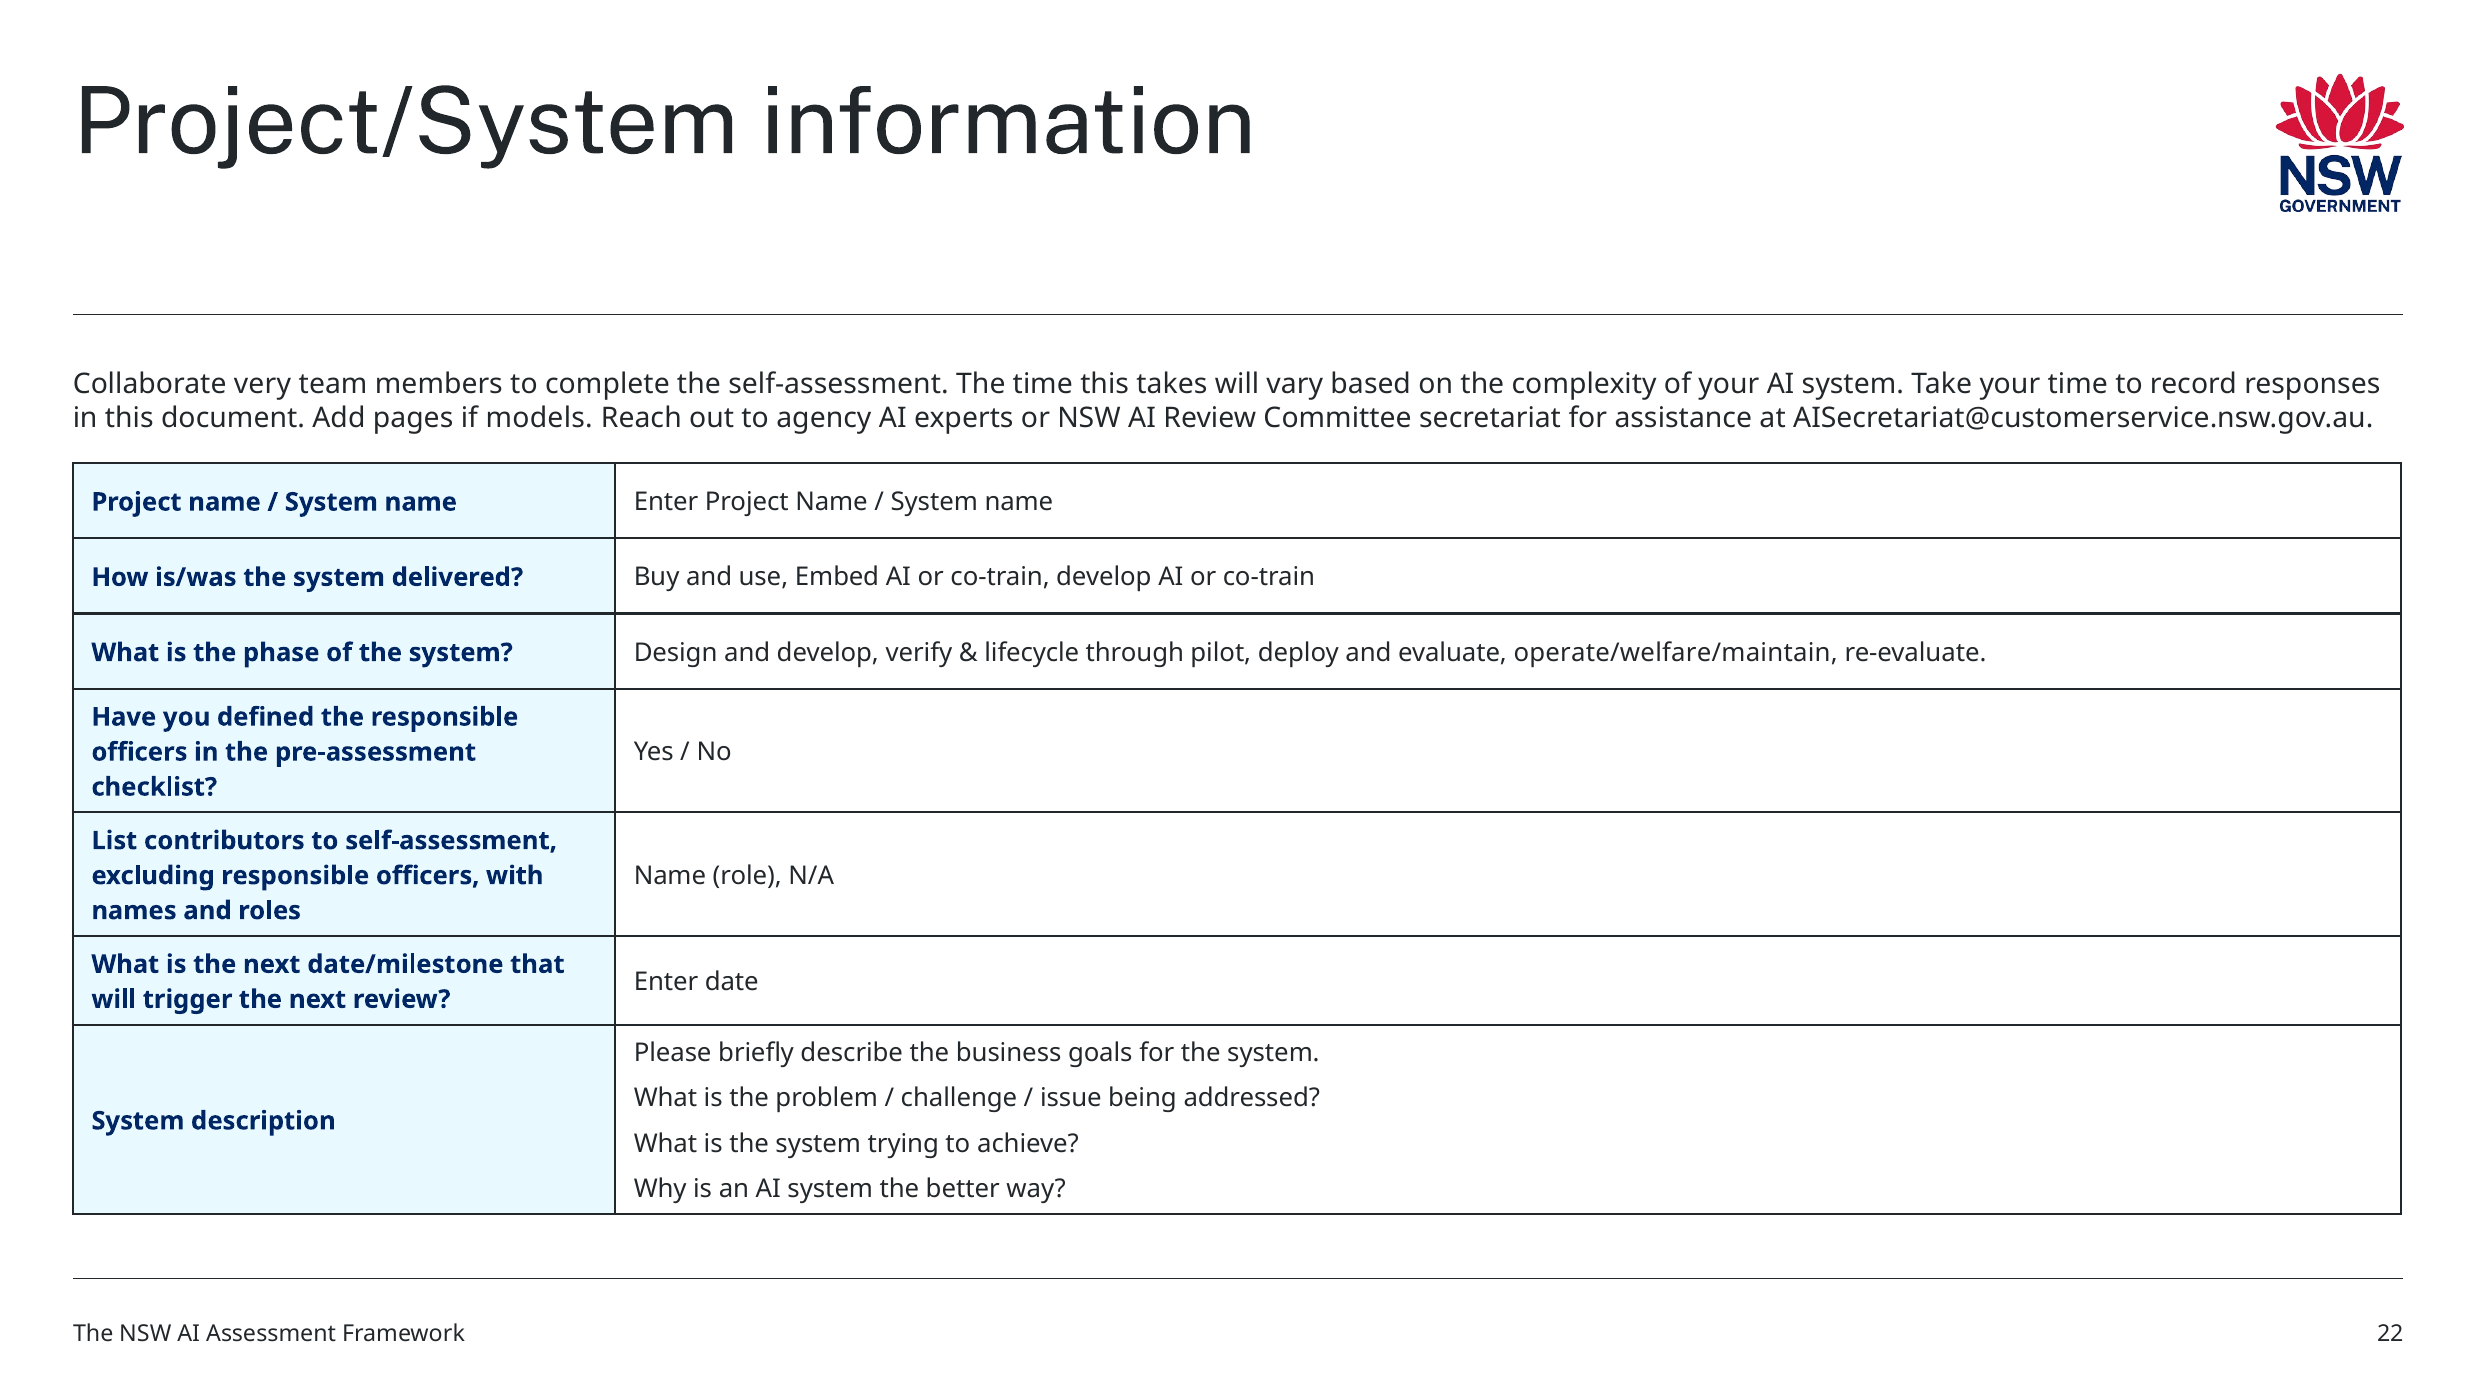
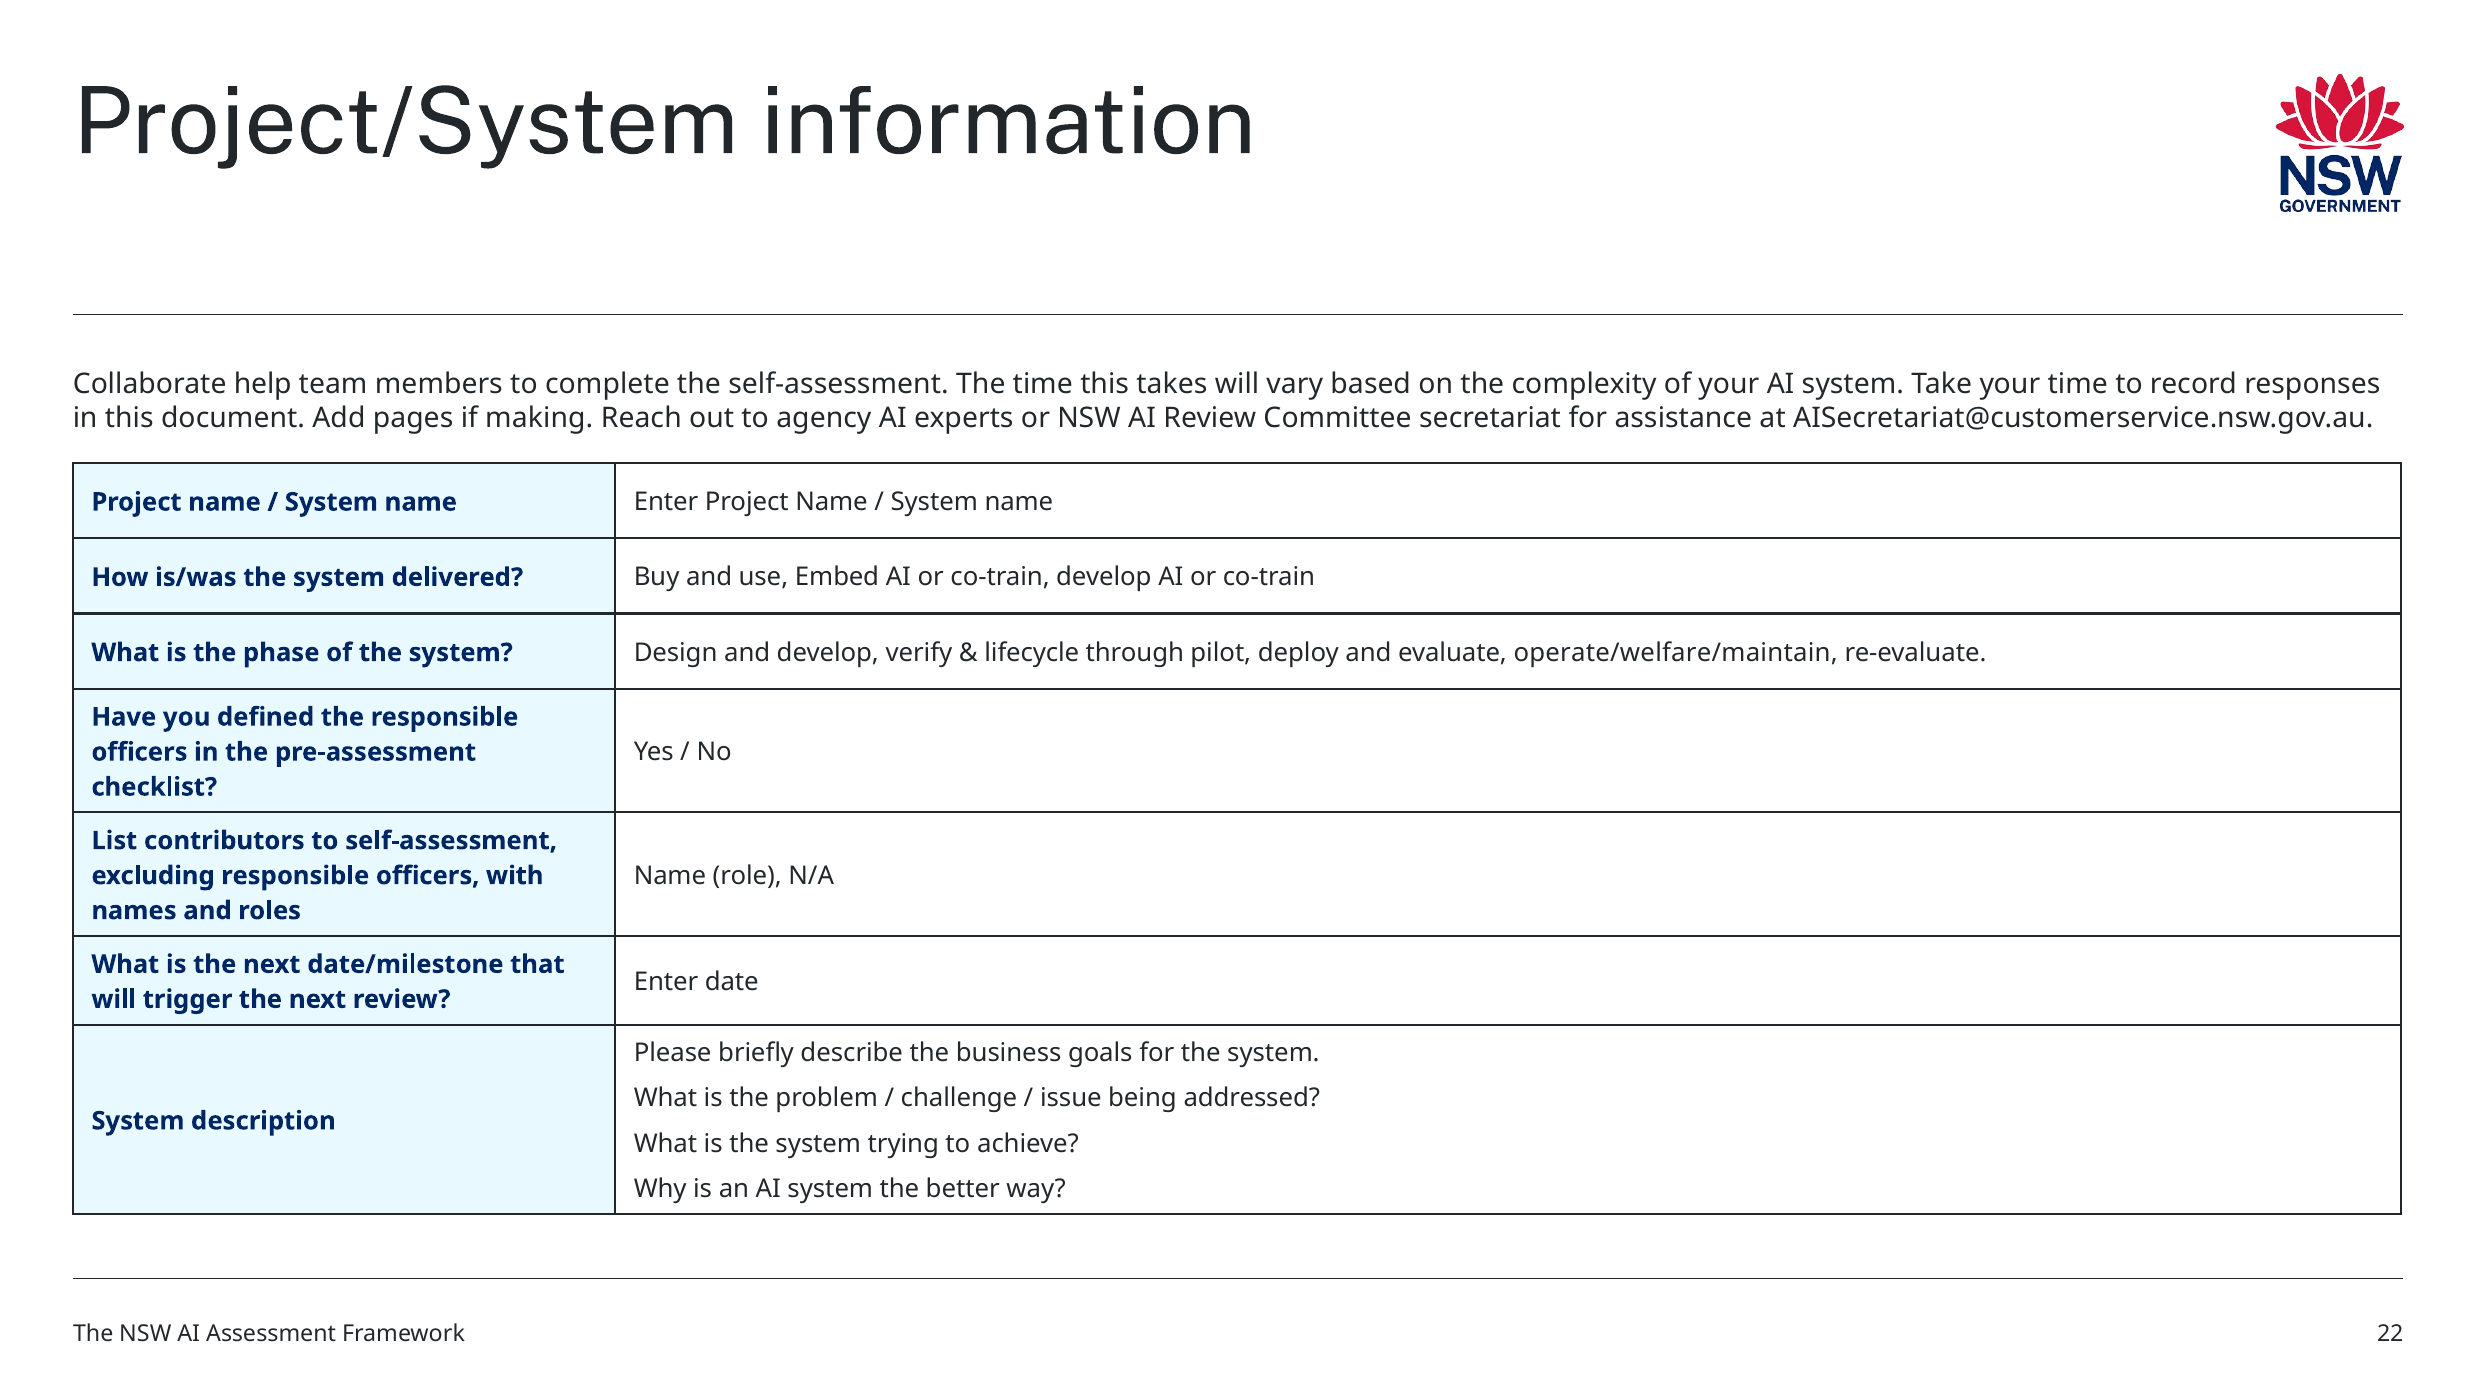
very: very -> help
models: models -> making
